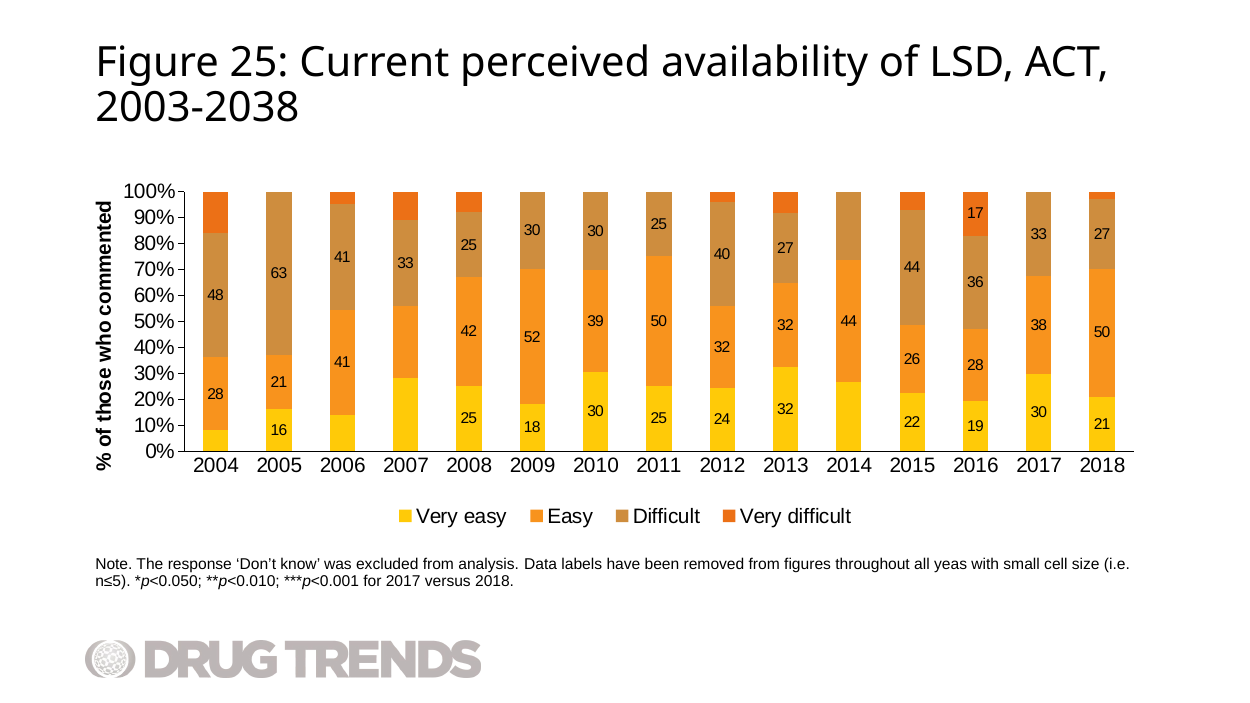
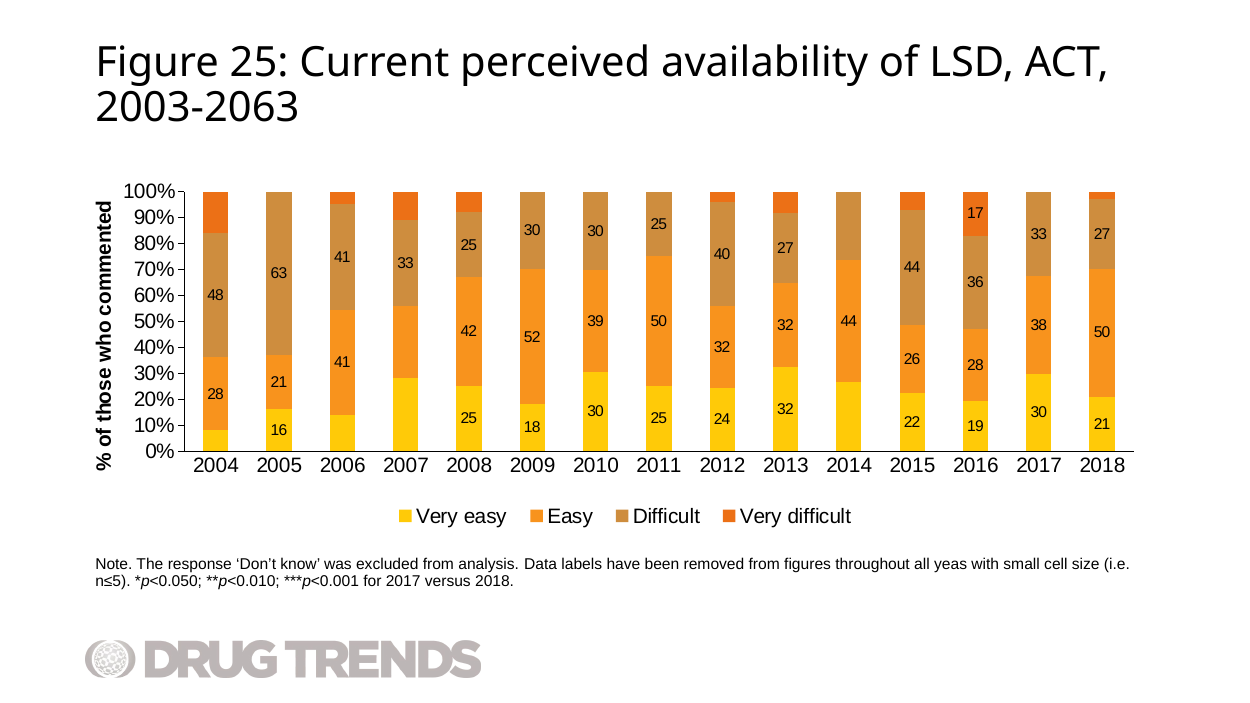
2003-2038: 2003-2038 -> 2003-2063
